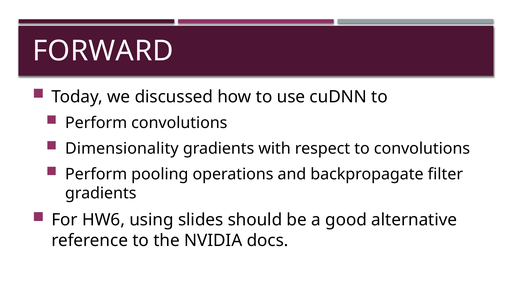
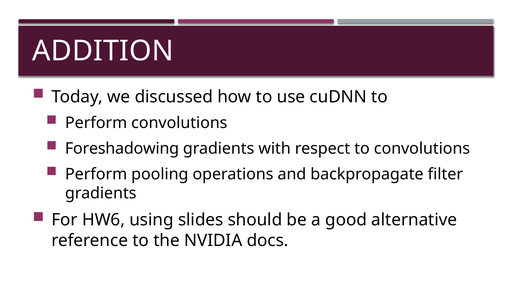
FORWARD: FORWARD -> ADDITION
Dimensionality: Dimensionality -> Foreshadowing
